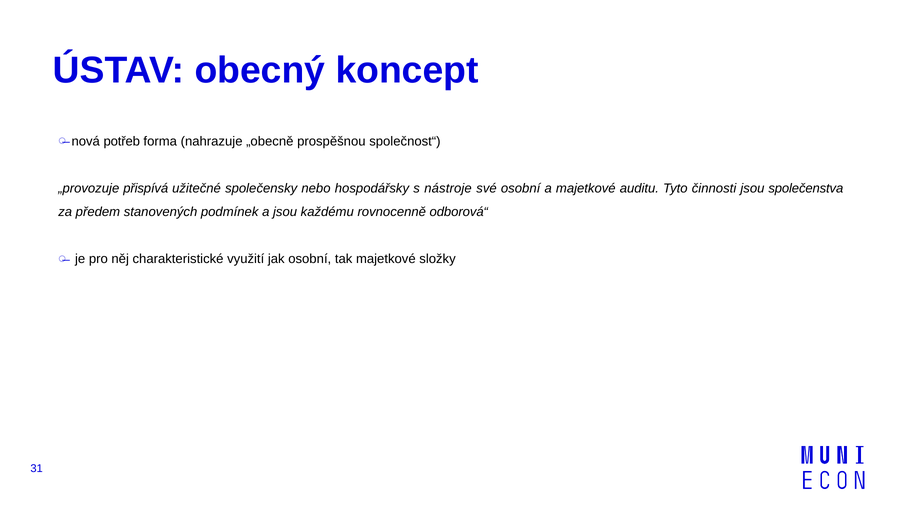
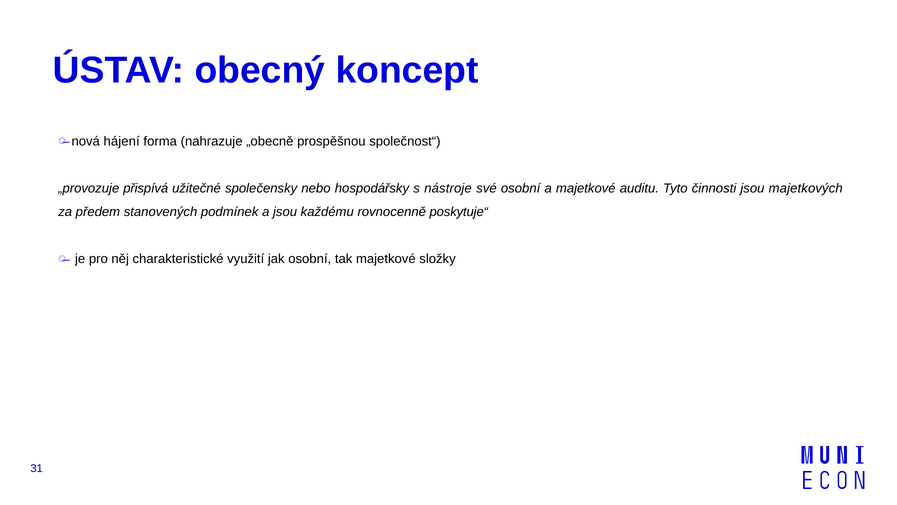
potřeb: potřeb -> hájení
společenstva: společenstva -> majetkových
odborová“: odborová“ -> poskytuje“
